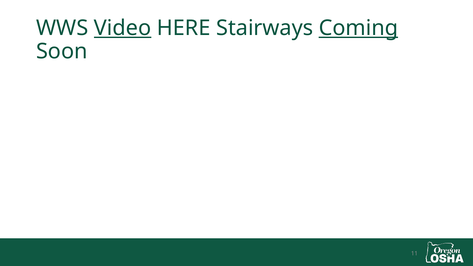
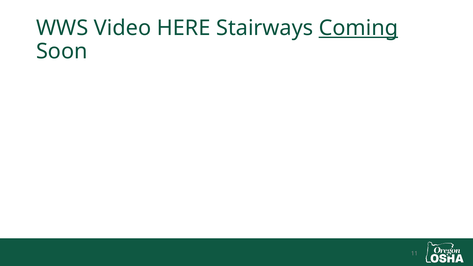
Video underline: present -> none
